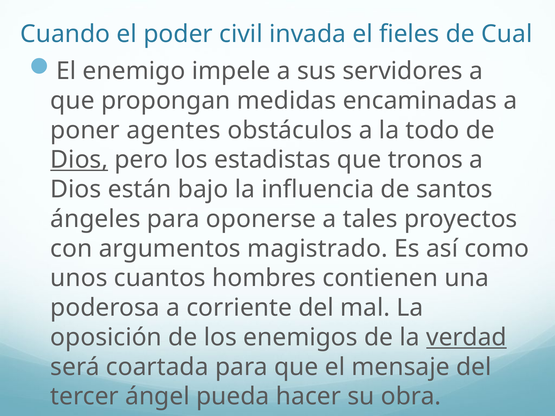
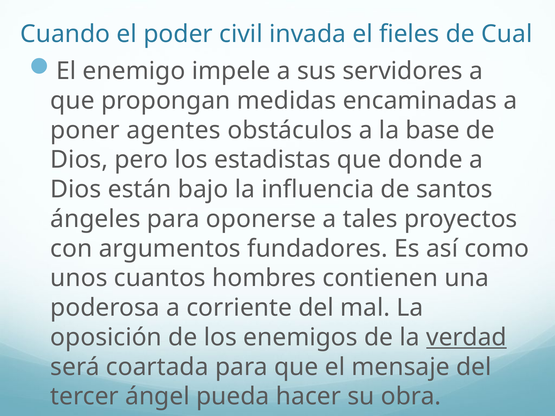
todo: todo -> base
Dios at (79, 160) underline: present -> none
tronos: tronos -> donde
magistrado: magistrado -> fundadores
